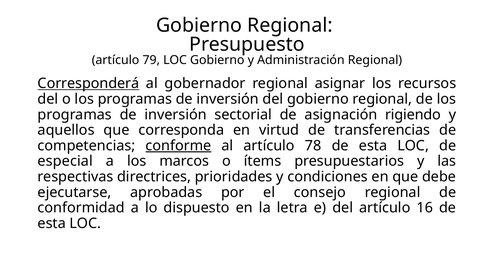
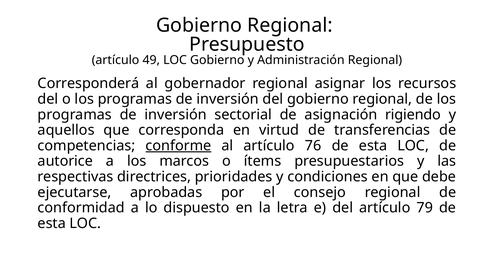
79: 79 -> 49
Corresponderá underline: present -> none
78: 78 -> 76
especial: especial -> autorice
16: 16 -> 79
